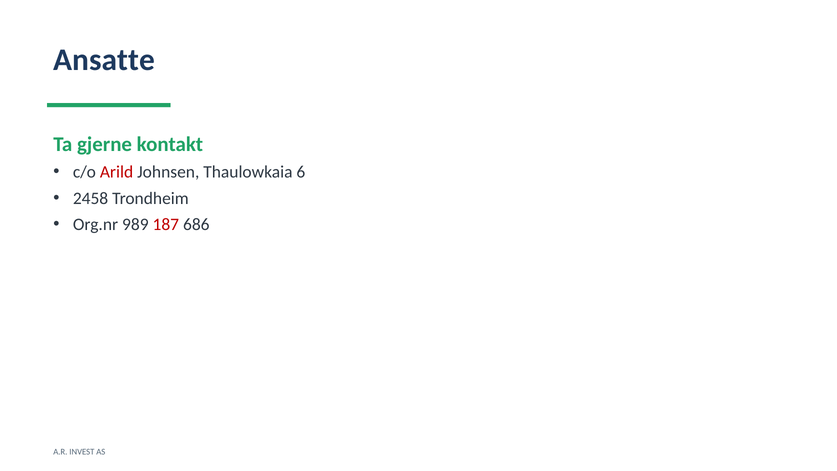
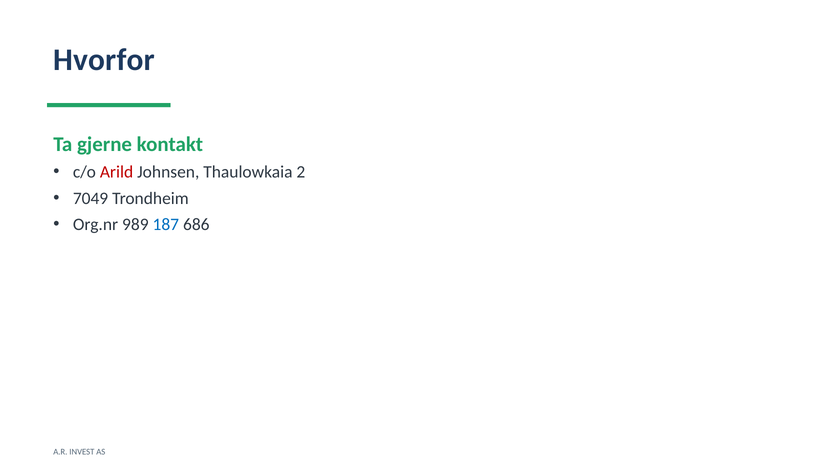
Ansatte: Ansatte -> Hvorfor
6: 6 -> 2
2458: 2458 -> 7049
187 colour: red -> blue
